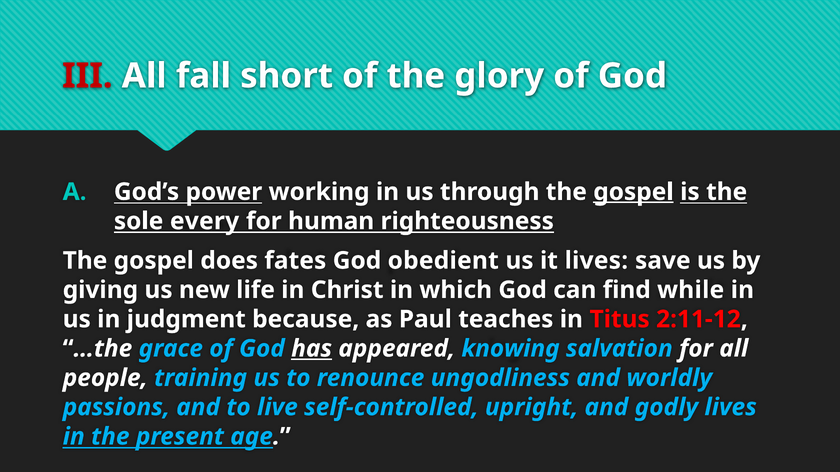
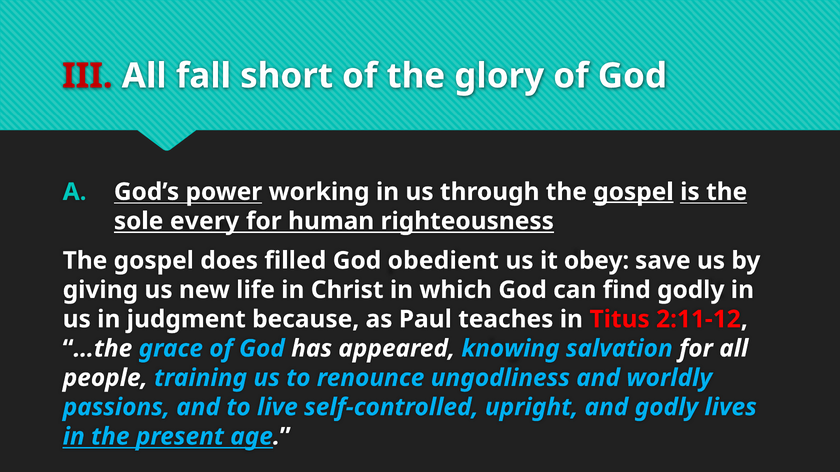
fates: fates -> filled
it lives: lives -> obey
find while: while -> godly
has underline: present -> none
